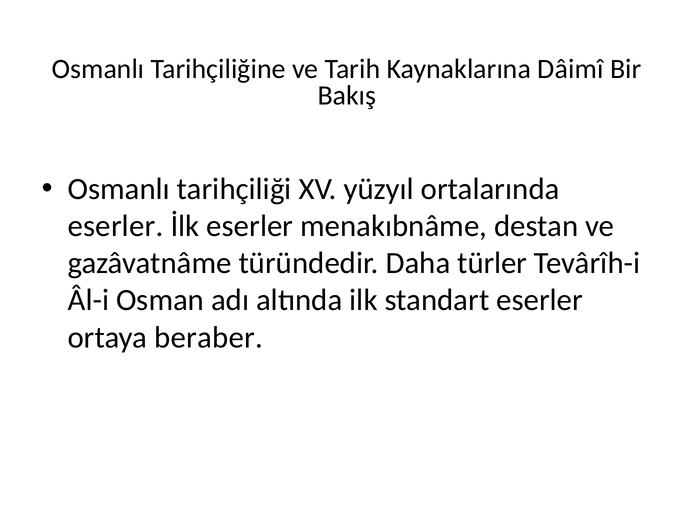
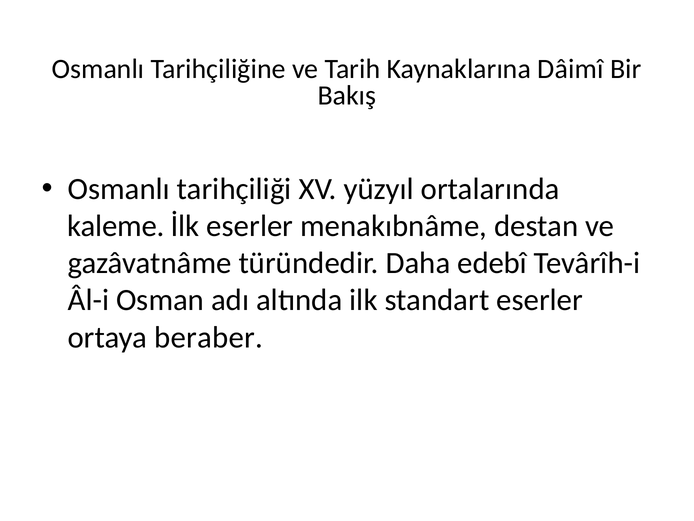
eserler at (116, 226): eserler -> kaleme
türler: türler -> edebî
